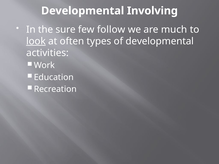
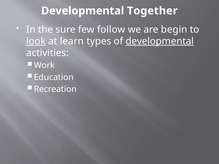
Involving: Involving -> Together
much: much -> begin
often: often -> learn
developmental at (160, 41) underline: none -> present
